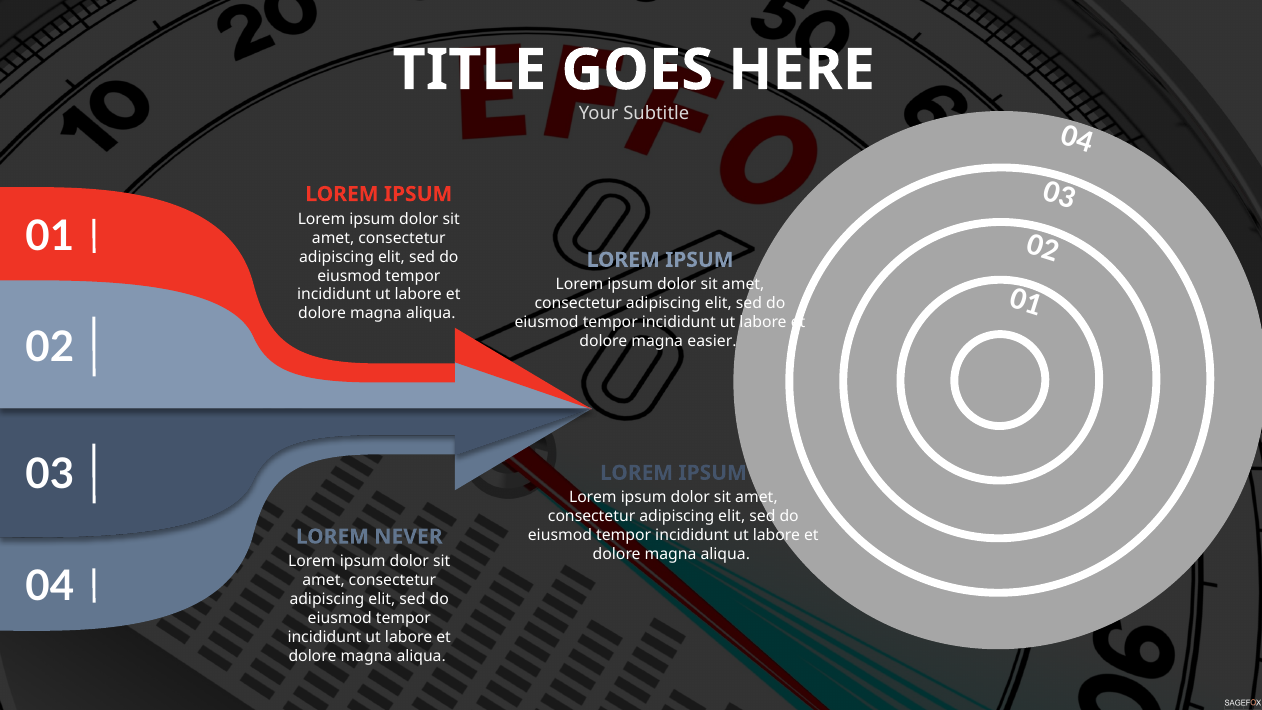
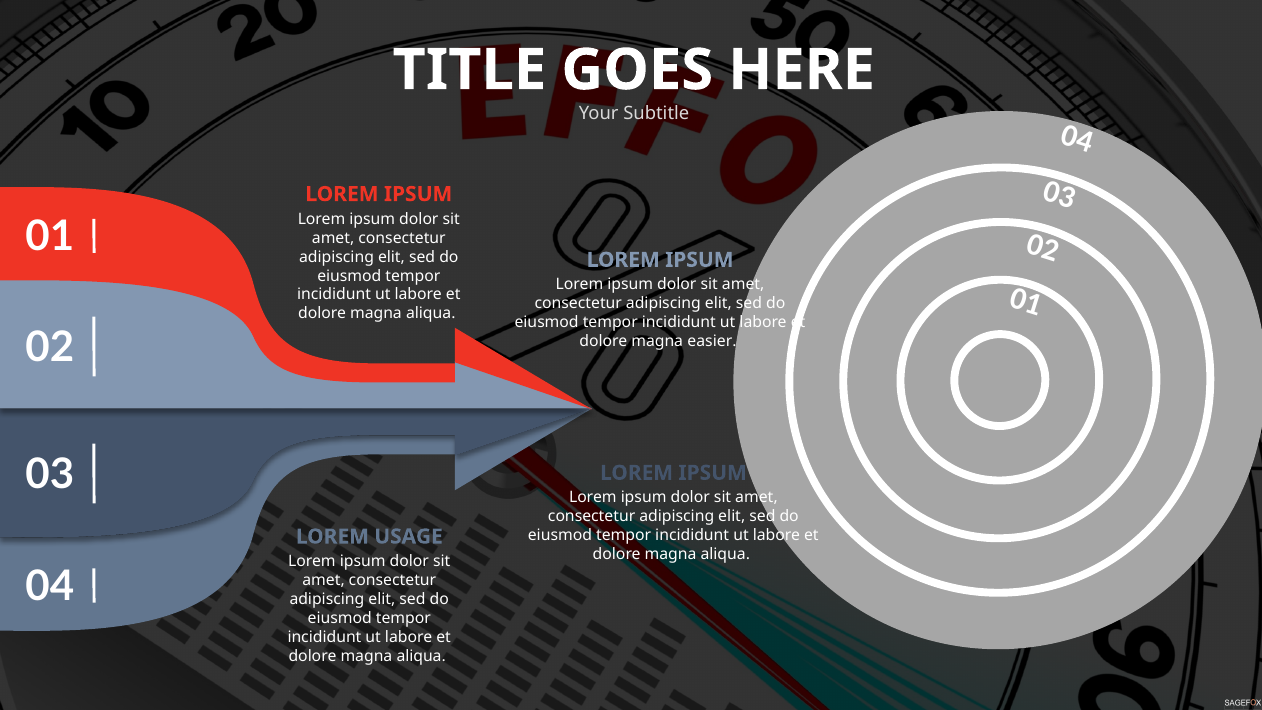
NEVER: NEVER -> USAGE
